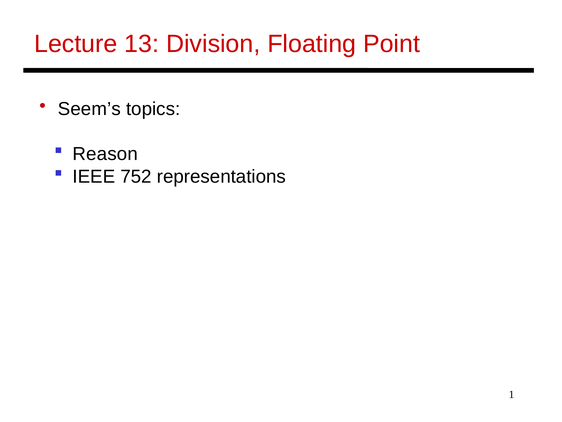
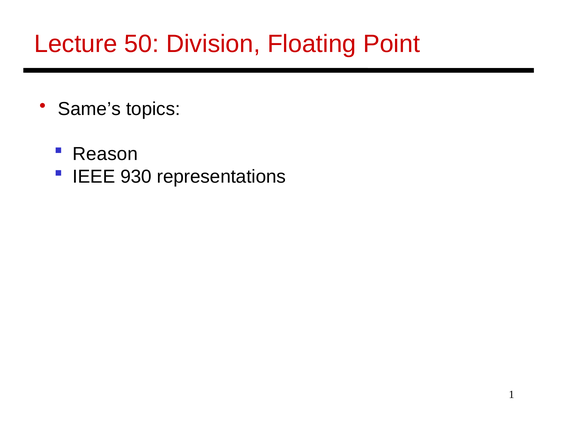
13: 13 -> 50
Seem’s: Seem’s -> Same’s
752: 752 -> 930
